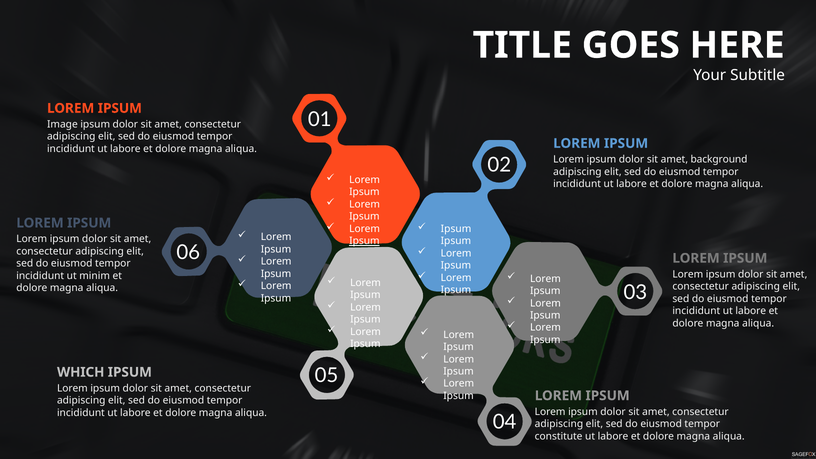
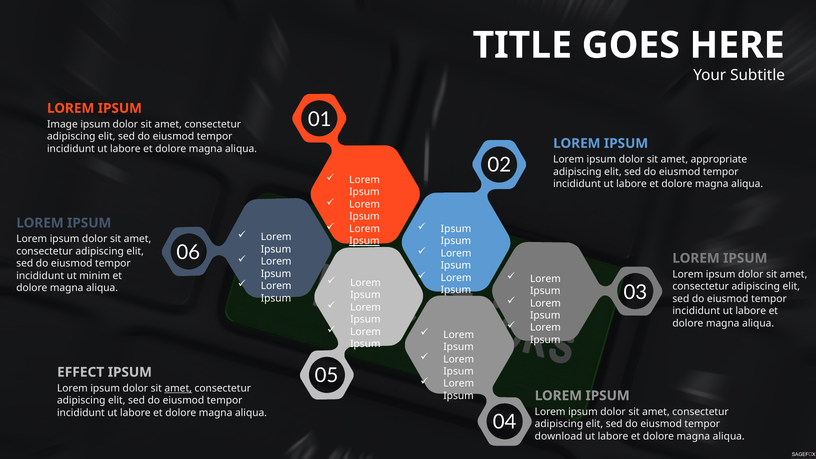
background: background -> appropriate
WHICH: WHICH -> EFFECT
amet at (178, 388) underline: none -> present
constitute: constitute -> download
